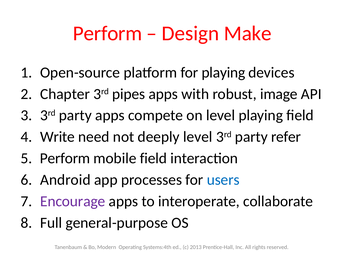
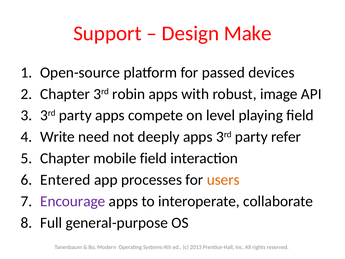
Perform at (108, 33): Perform -> Support
for playing: playing -> passed
pipes: pipes -> robin
deeply level: level -> apps
Perform at (65, 158): Perform -> Chapter
Android: Android -> Entered
users colour: blue -> orange
